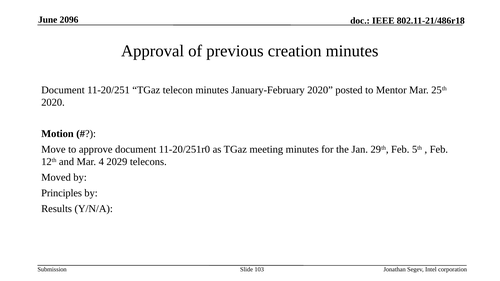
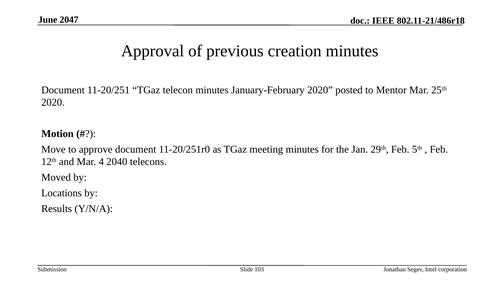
2096: 2096 -> 2047
2029: 2029 -> 2040
Principles: Principles -> Locations
